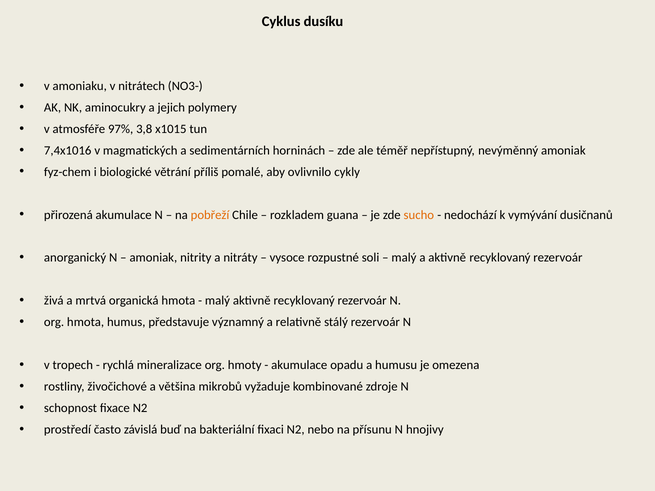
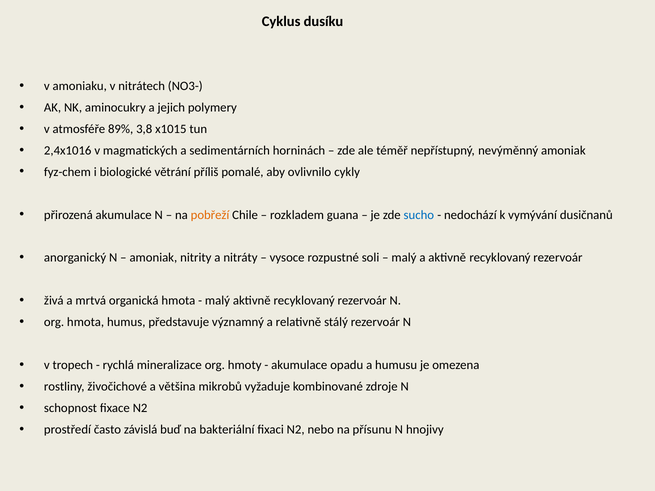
97%: 97% -> 89%
7,4x1016: 7,4x1016 -> 2,4x1016
sucho colour: orange -> blue
